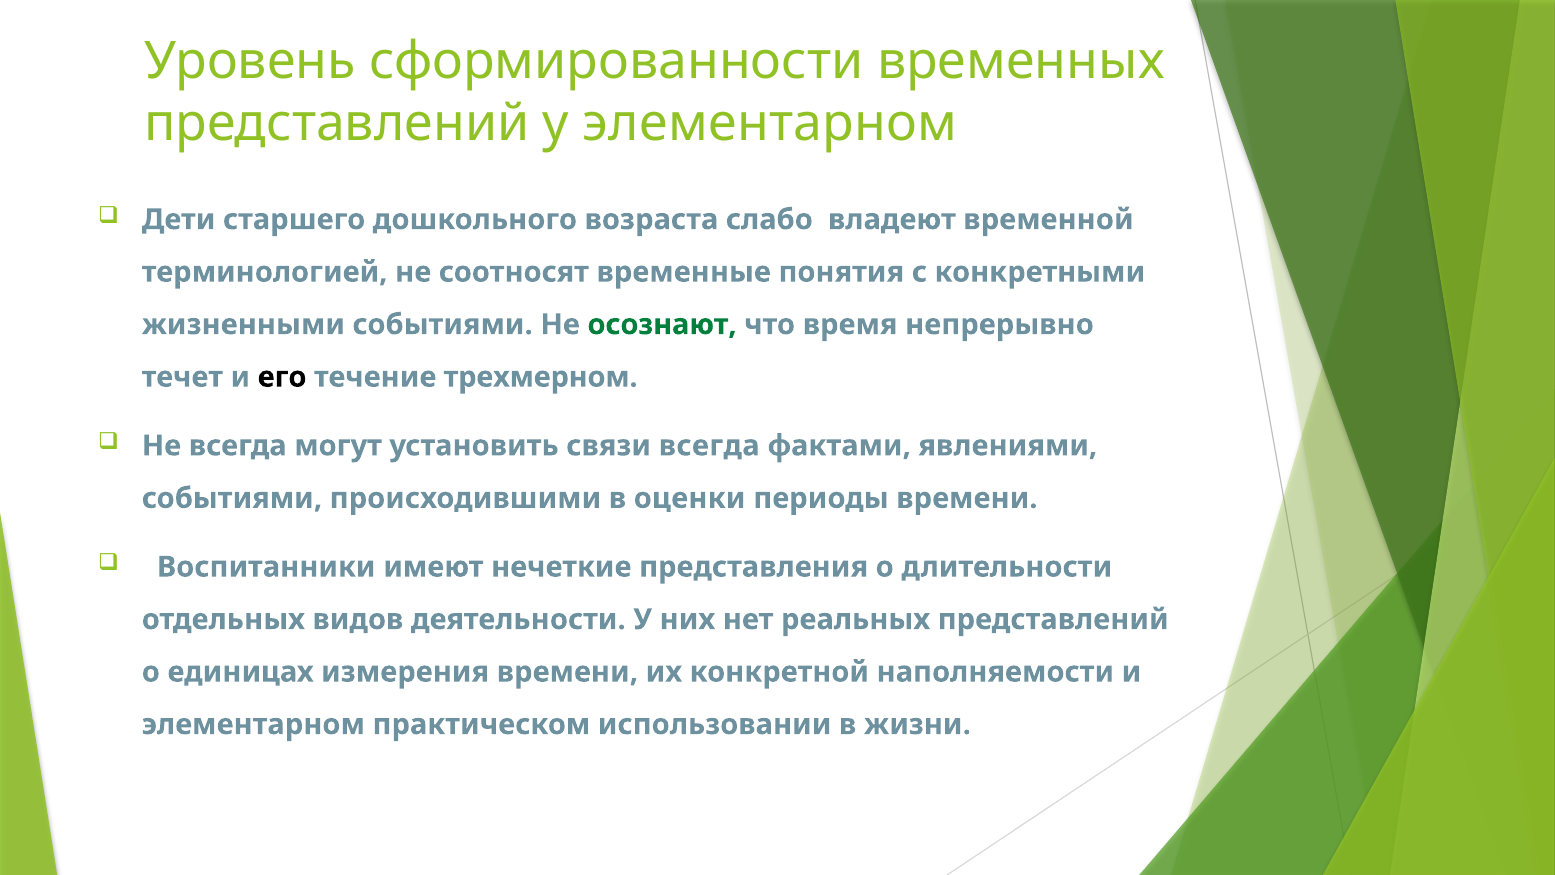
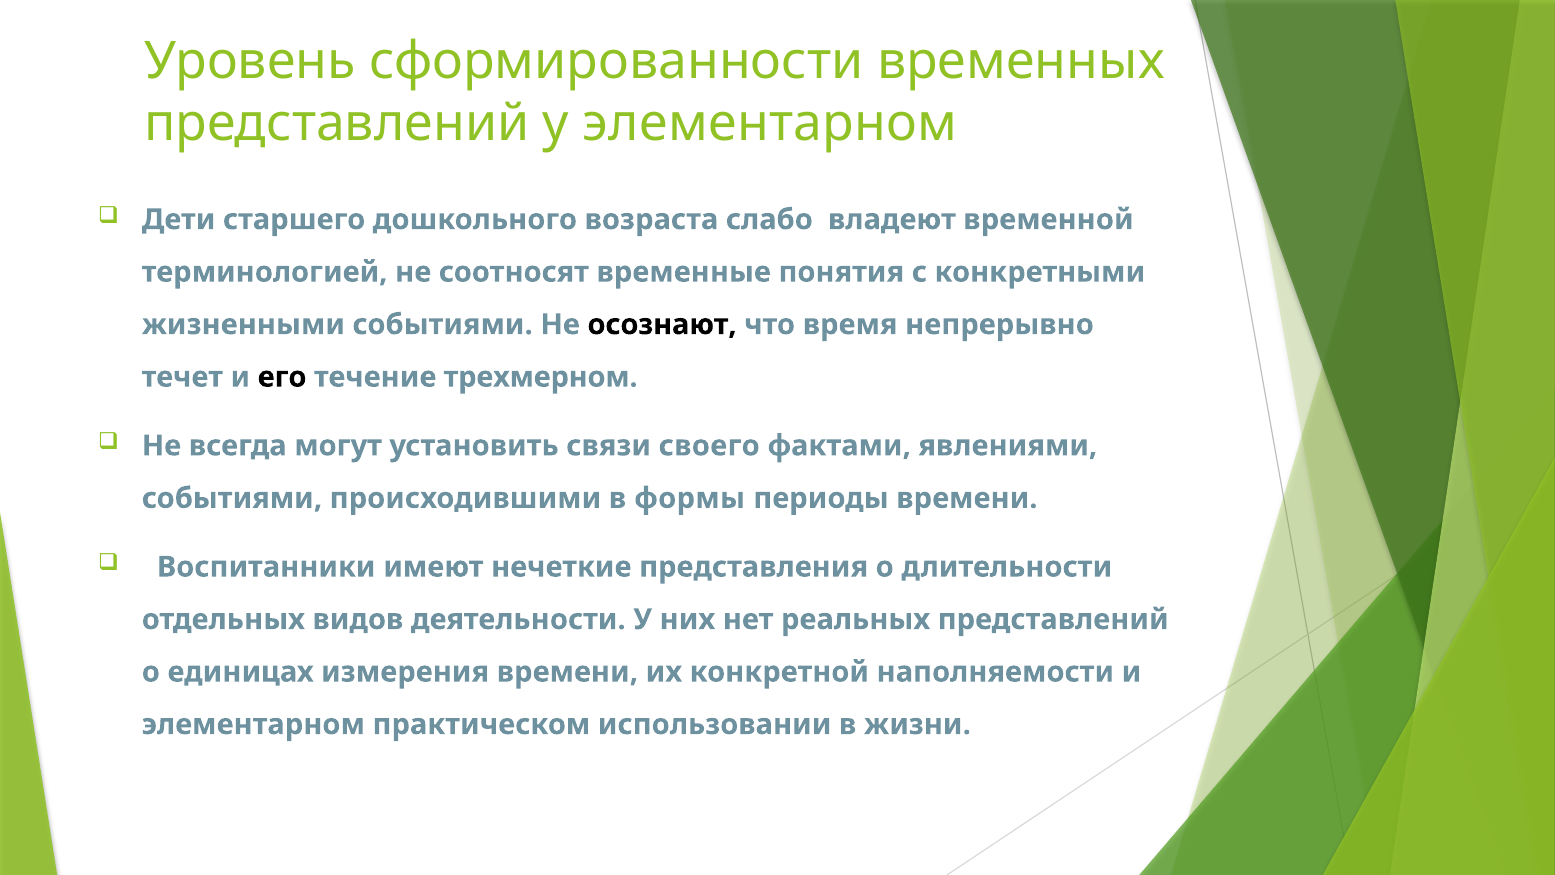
осознают colour: green -> black
связи всегда: всегда -> своего
оценки: оценки -> формы
